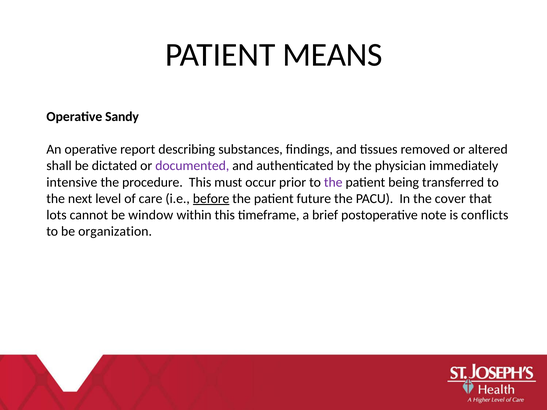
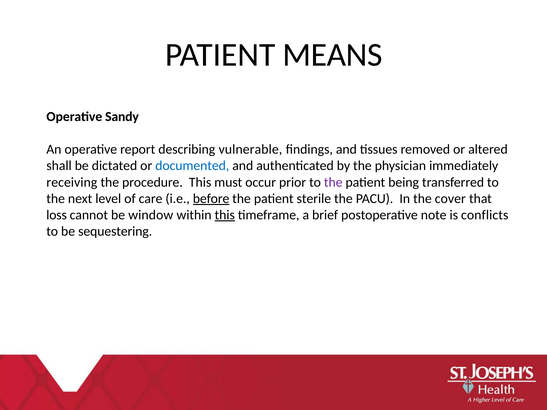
substances: substances -> vulnerable
documented colour: purple -> blue
intensive: intensive -> receiving
future: future -> sterile
lots: lots -> loss
this at (225, 215) underline: none -> present
organization: organization -> sequestering
